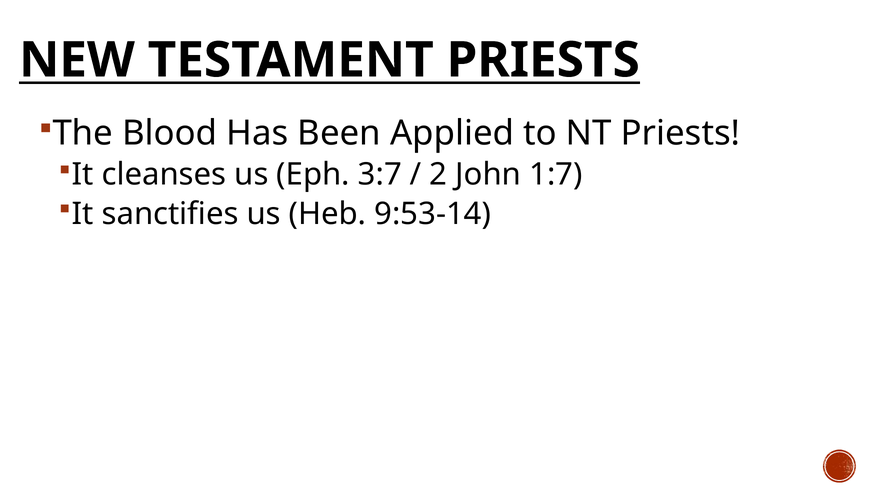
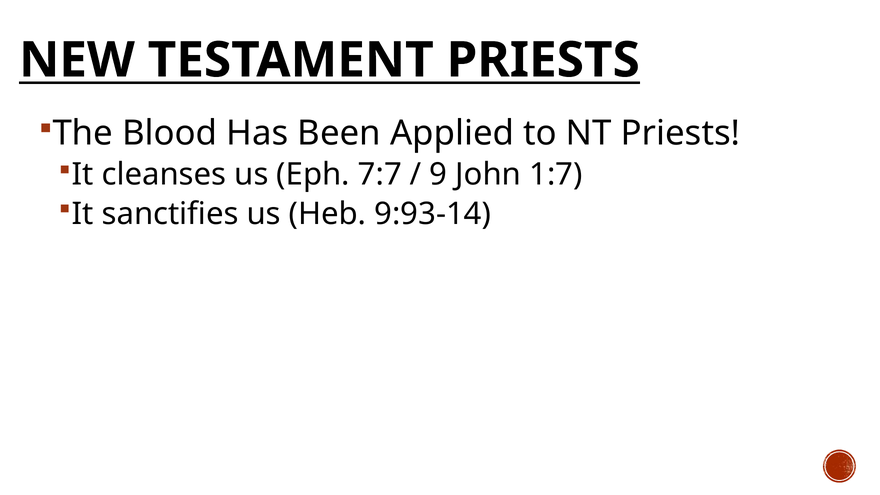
3:7: 3:7 -> 7:7
2: 2 -> 9
9:53-14: 9:53-14 -> 9:93-14
